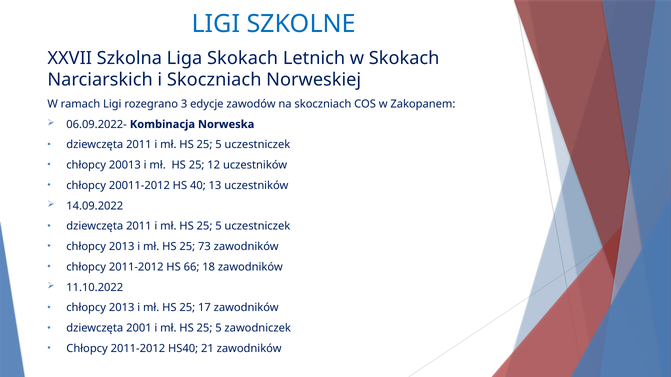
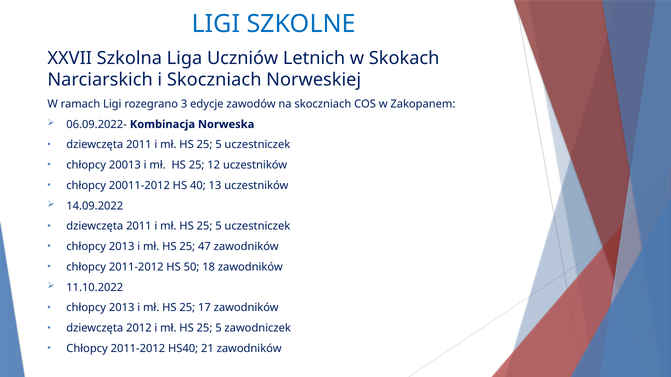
Liga Skokach: Skokach -> Uczniów
73: 73 -> 47
66: 66 -> 50
2001: 2001 -> 2012
